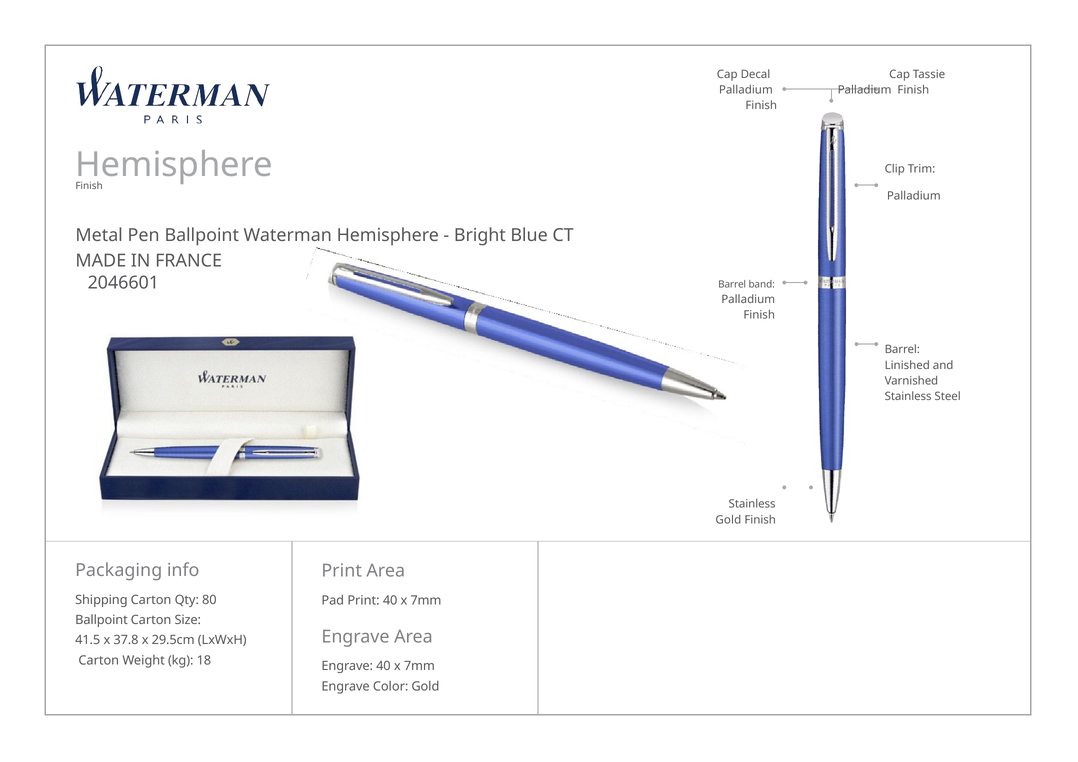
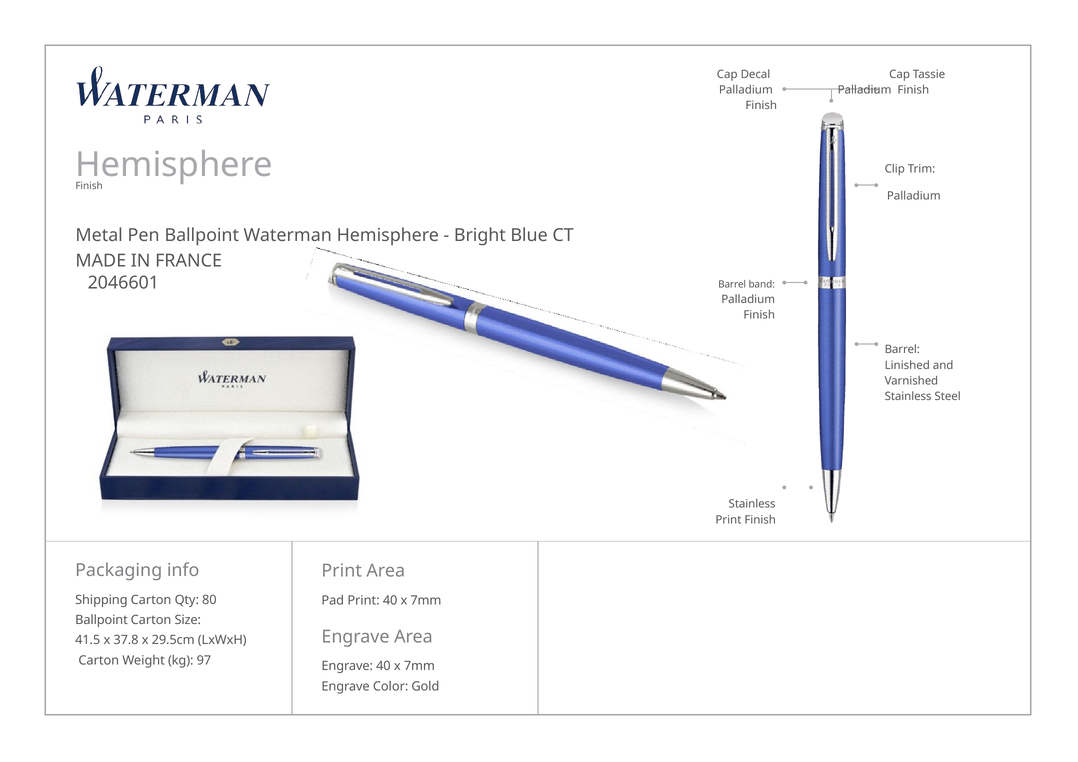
Gold at (728, 520): Gold -> Print
18: 18 -> 97
